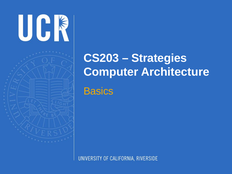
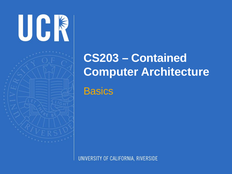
Strategies: Strategies -> Contained
